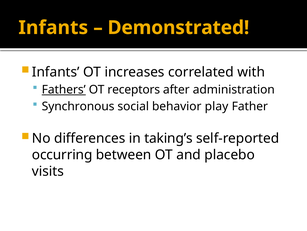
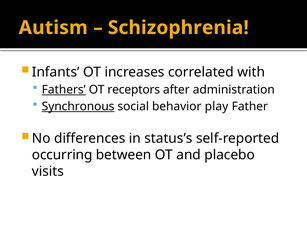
Infants at (53, 28): Infants -> Autism
Demonstrated: Demonstrated -> Schizophrenia
Synchronous underline: none -> present
taking’s: taking’s -> status’s
